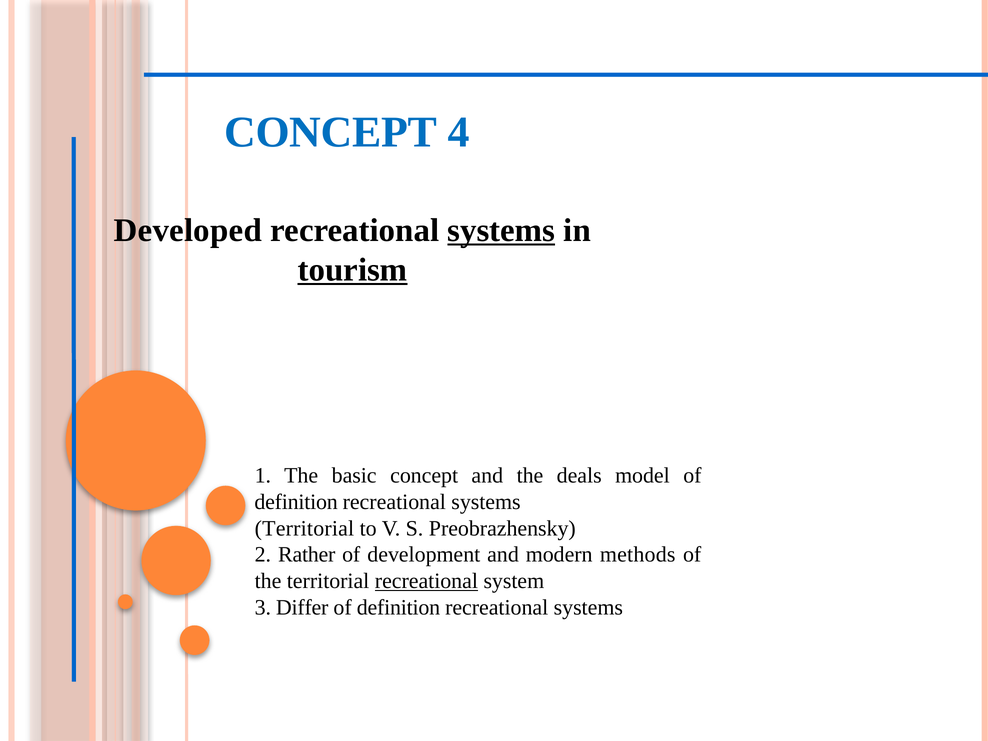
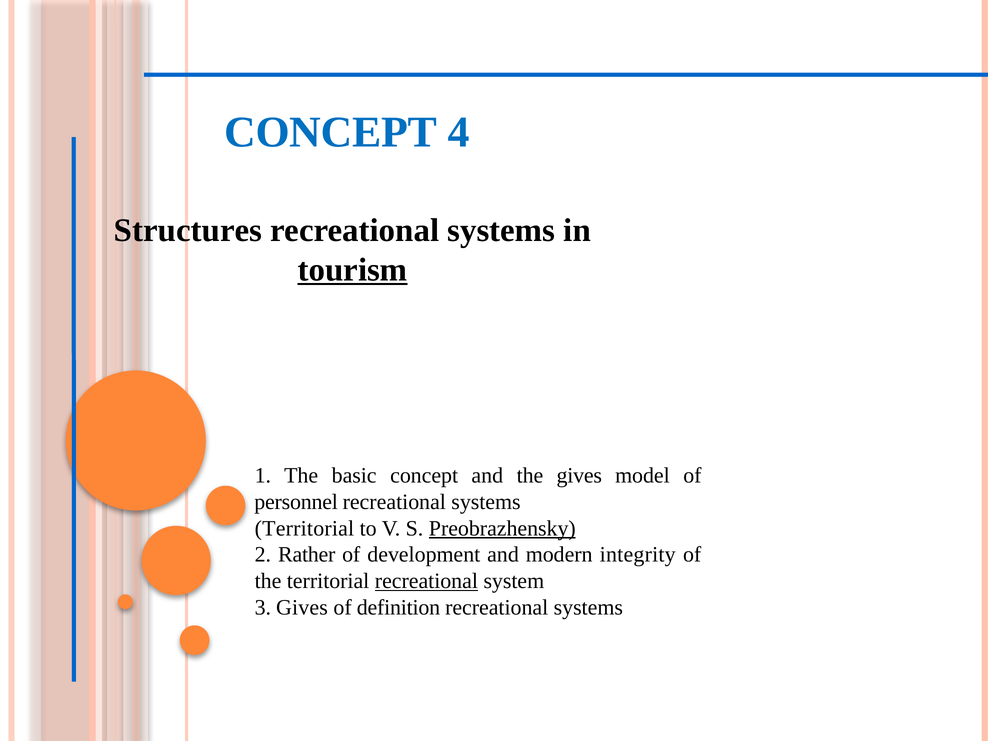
Developed: Developed -> Structures
systems at (501, 230) underline: present -> none
the deals: deals -> gives
definition at (296, 502): definition -> personnel
Preobrazhensky underline: none -> present
methods: methods -> integrity
3 Differ: Differ -> Gives
